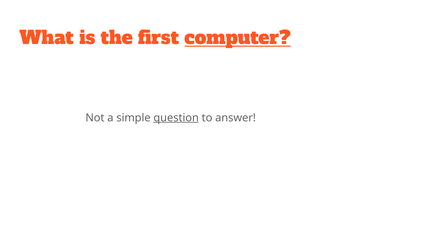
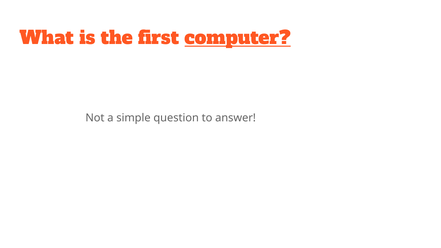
question underline: present -> none
